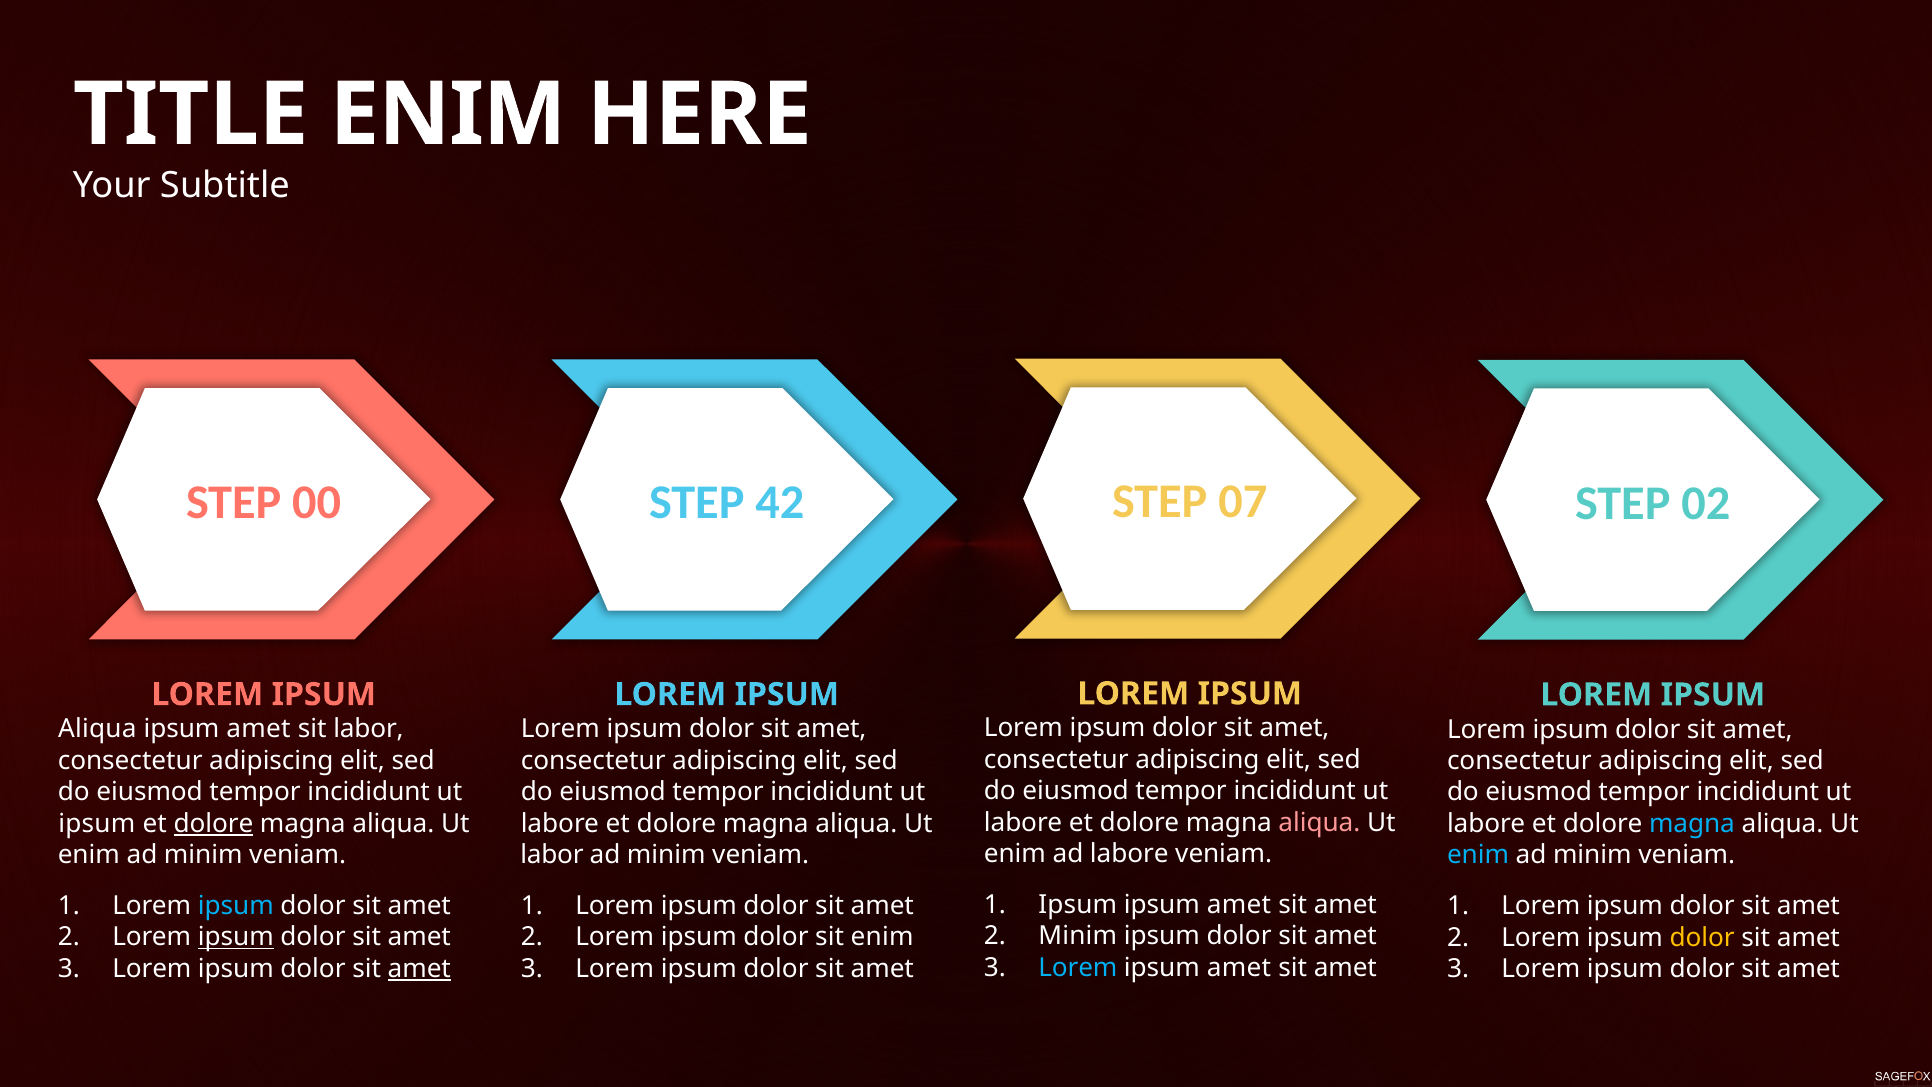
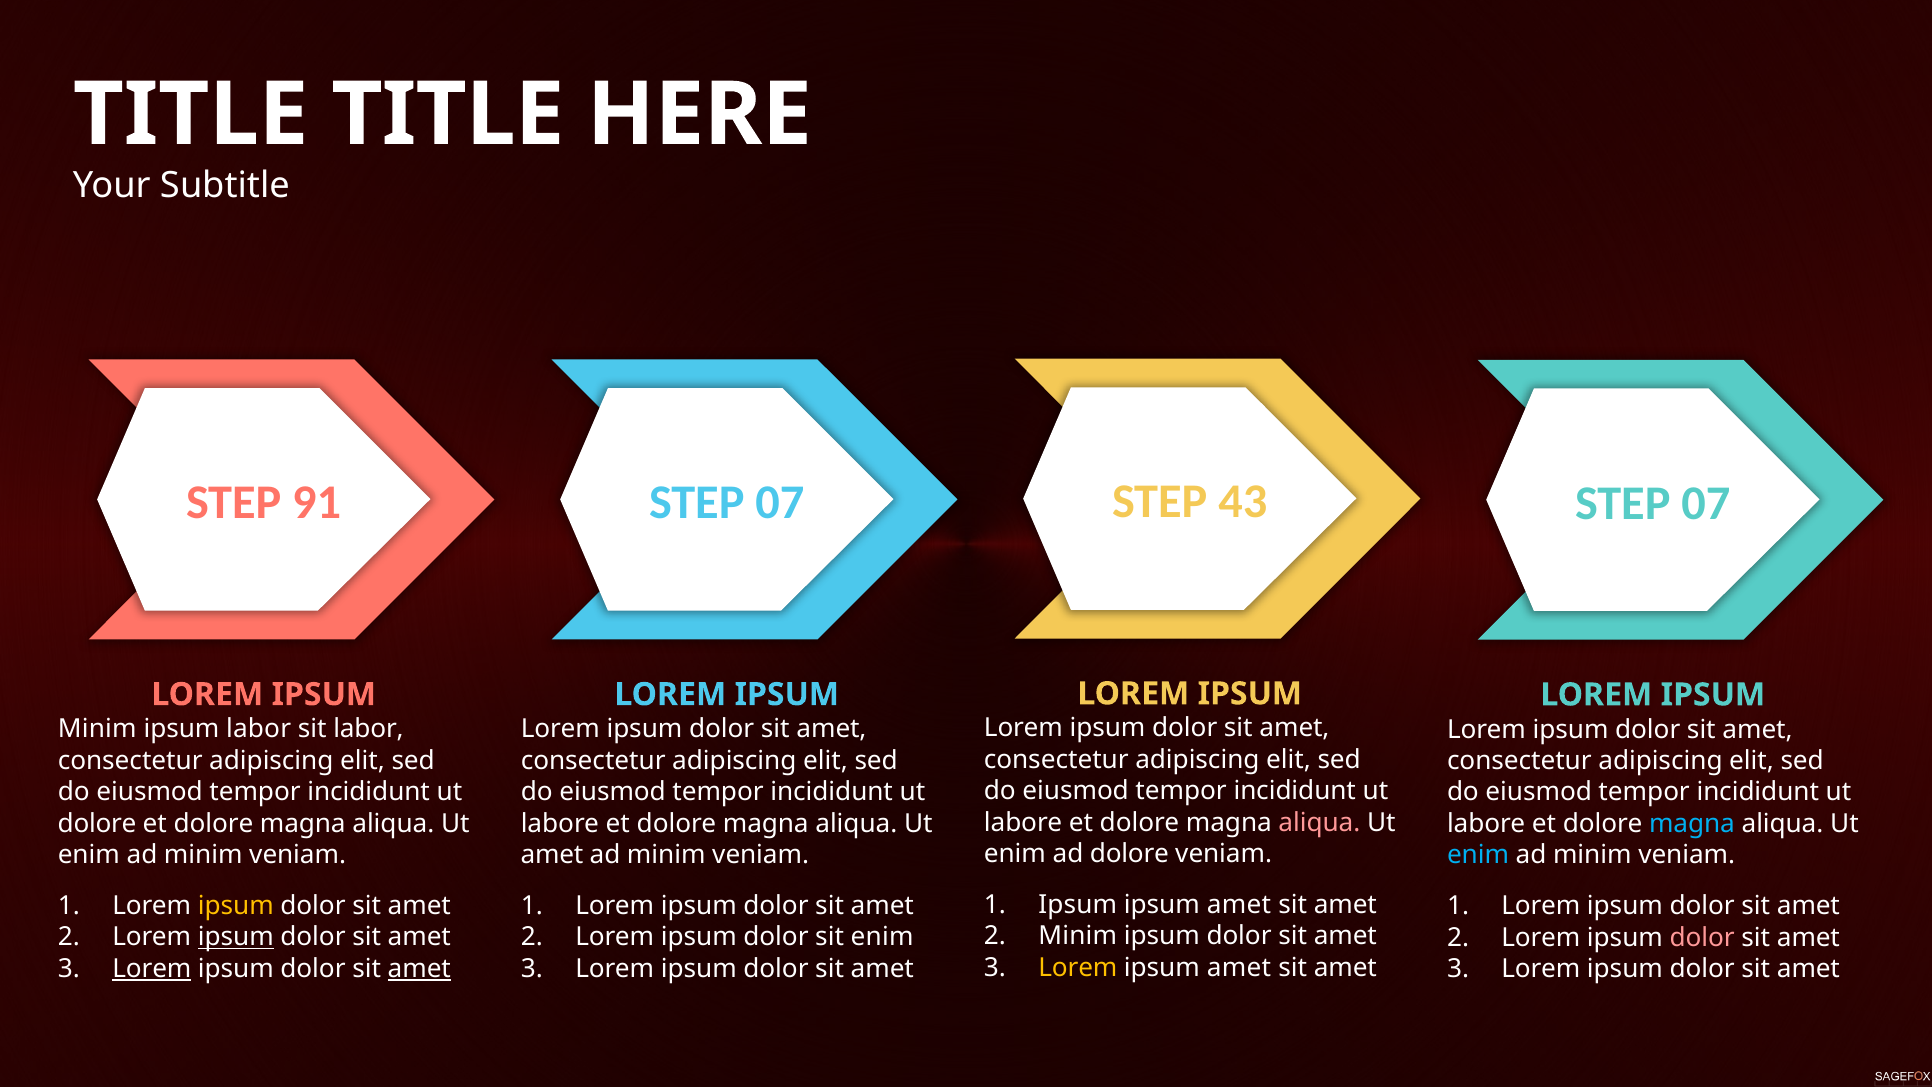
ENIM at (448, 115): ENIM -> TITLE
07: 07 -> 43
00: 00 -> 91
42 at (780, 503): 42 -> 07
02 at (1706, 503): 02 -> 07
Aliqua at (97, 729): Aliqua -> Minim
amet at (259, 729): amet -> labor
ipsum at (97, 823): ipsum -> dolore
dolore at (213, 823) underline: present -> none
ad labore: labore -> dolore
labor at (552, 855): labor -> amet
ipsum at (236, 905) colour: light blue -> yellow
dolor at (1702, 937) colour: yellow -> pink
Lorem at (1078, 967) colour: light blue -> yellow
Lorem at (152, 968) underline: none -> present
